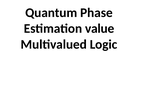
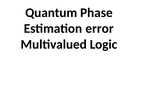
value: value -> error
